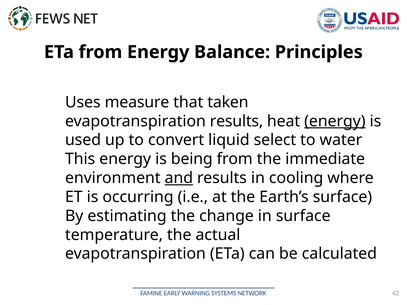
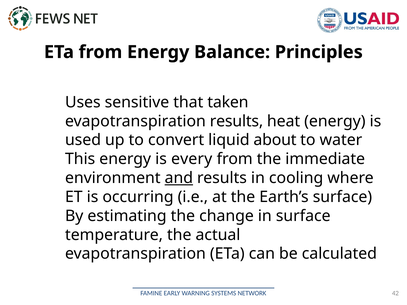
measure: measure -> sensitive
energy at (335, 121) underline: present -> none
select: select -> about
being: being -> every
